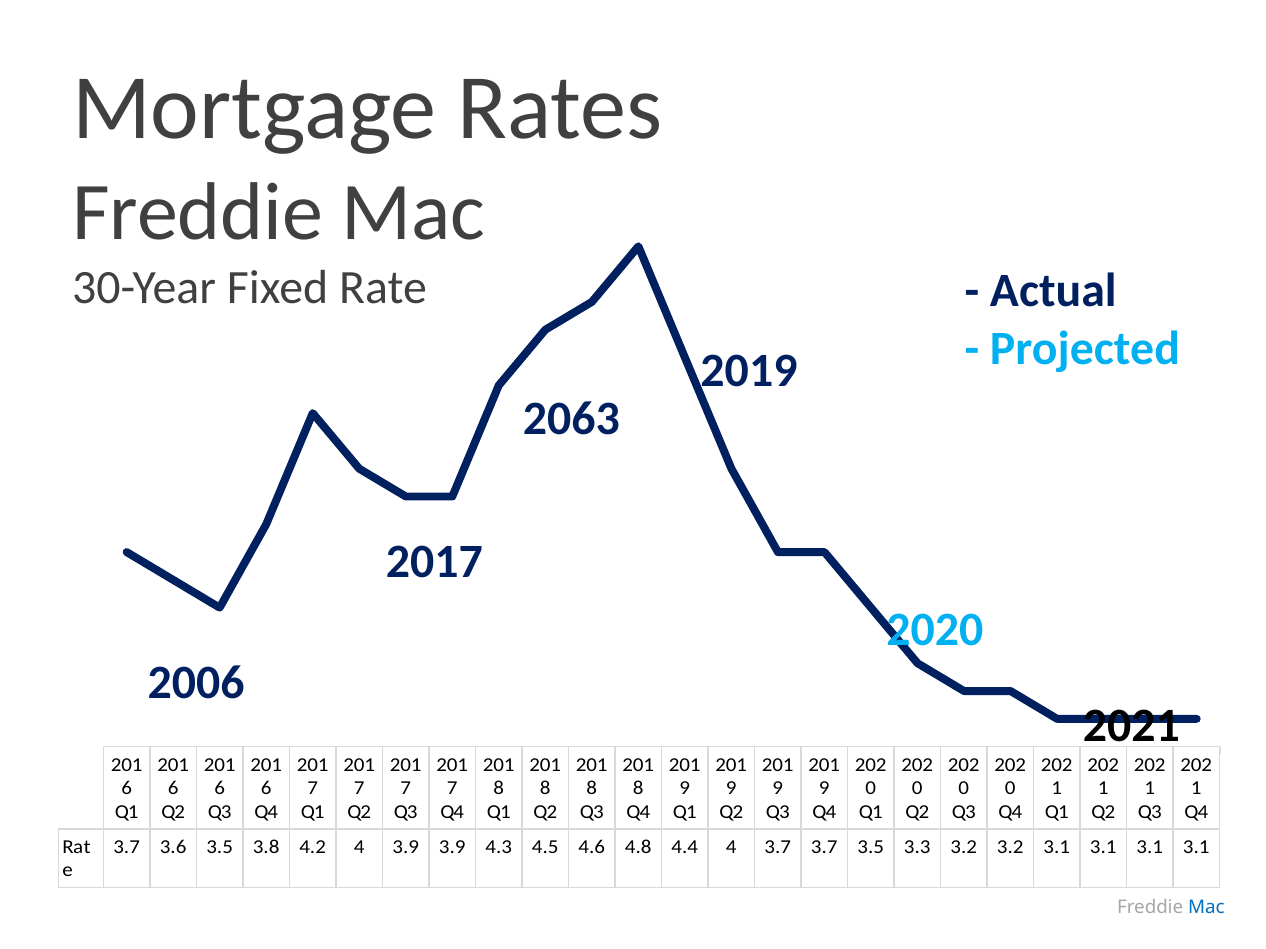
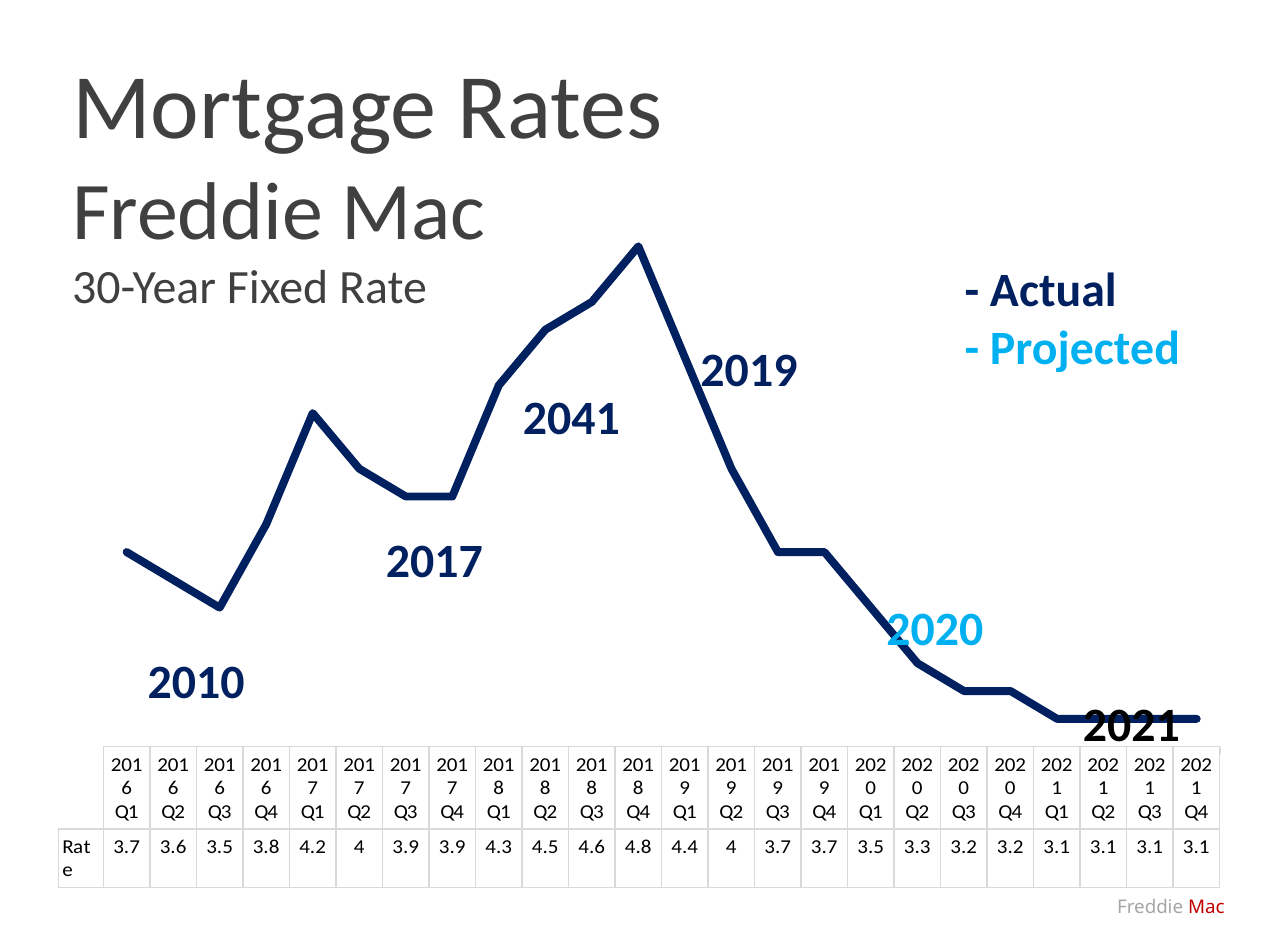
2063: 2063 -> 2041
2006: 2006 -> 2010
Mac at (1206, 908) colour: blue -> red
